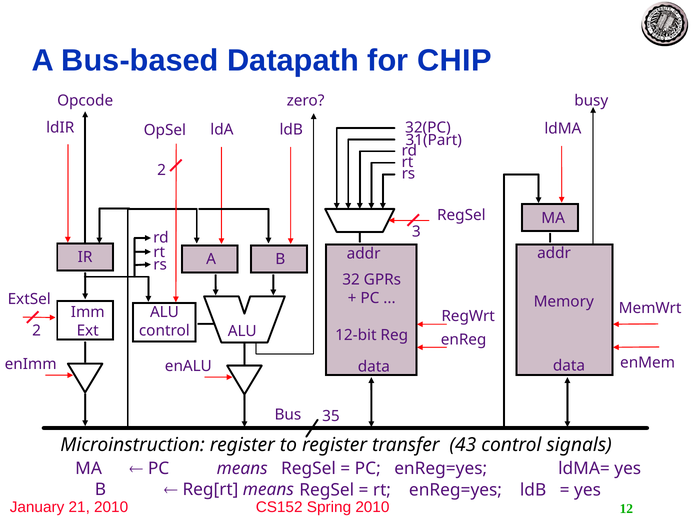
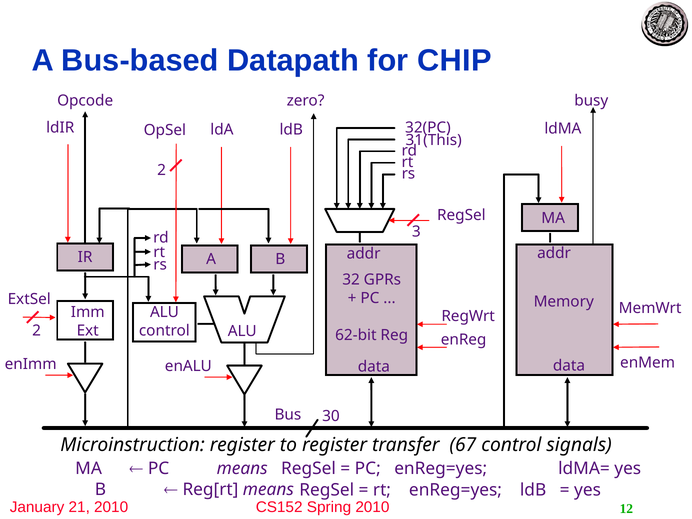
31(Part: 31(Part -> 31(This
12-bit: 12-bit -> 62-bit
35: 35 -> 30
43: 43 -> 67
